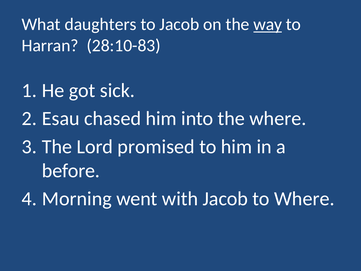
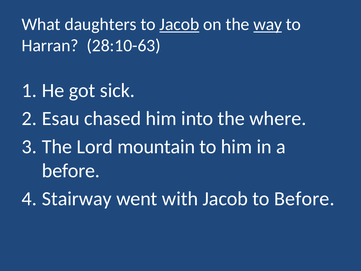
Jacob at (179, 24) underline: none -> present
28:10-83: 28:10-83 -> 28:10-63
promised: promised -> mountain
Morning: Morning -> Stairway
to Where: Where -> Before
